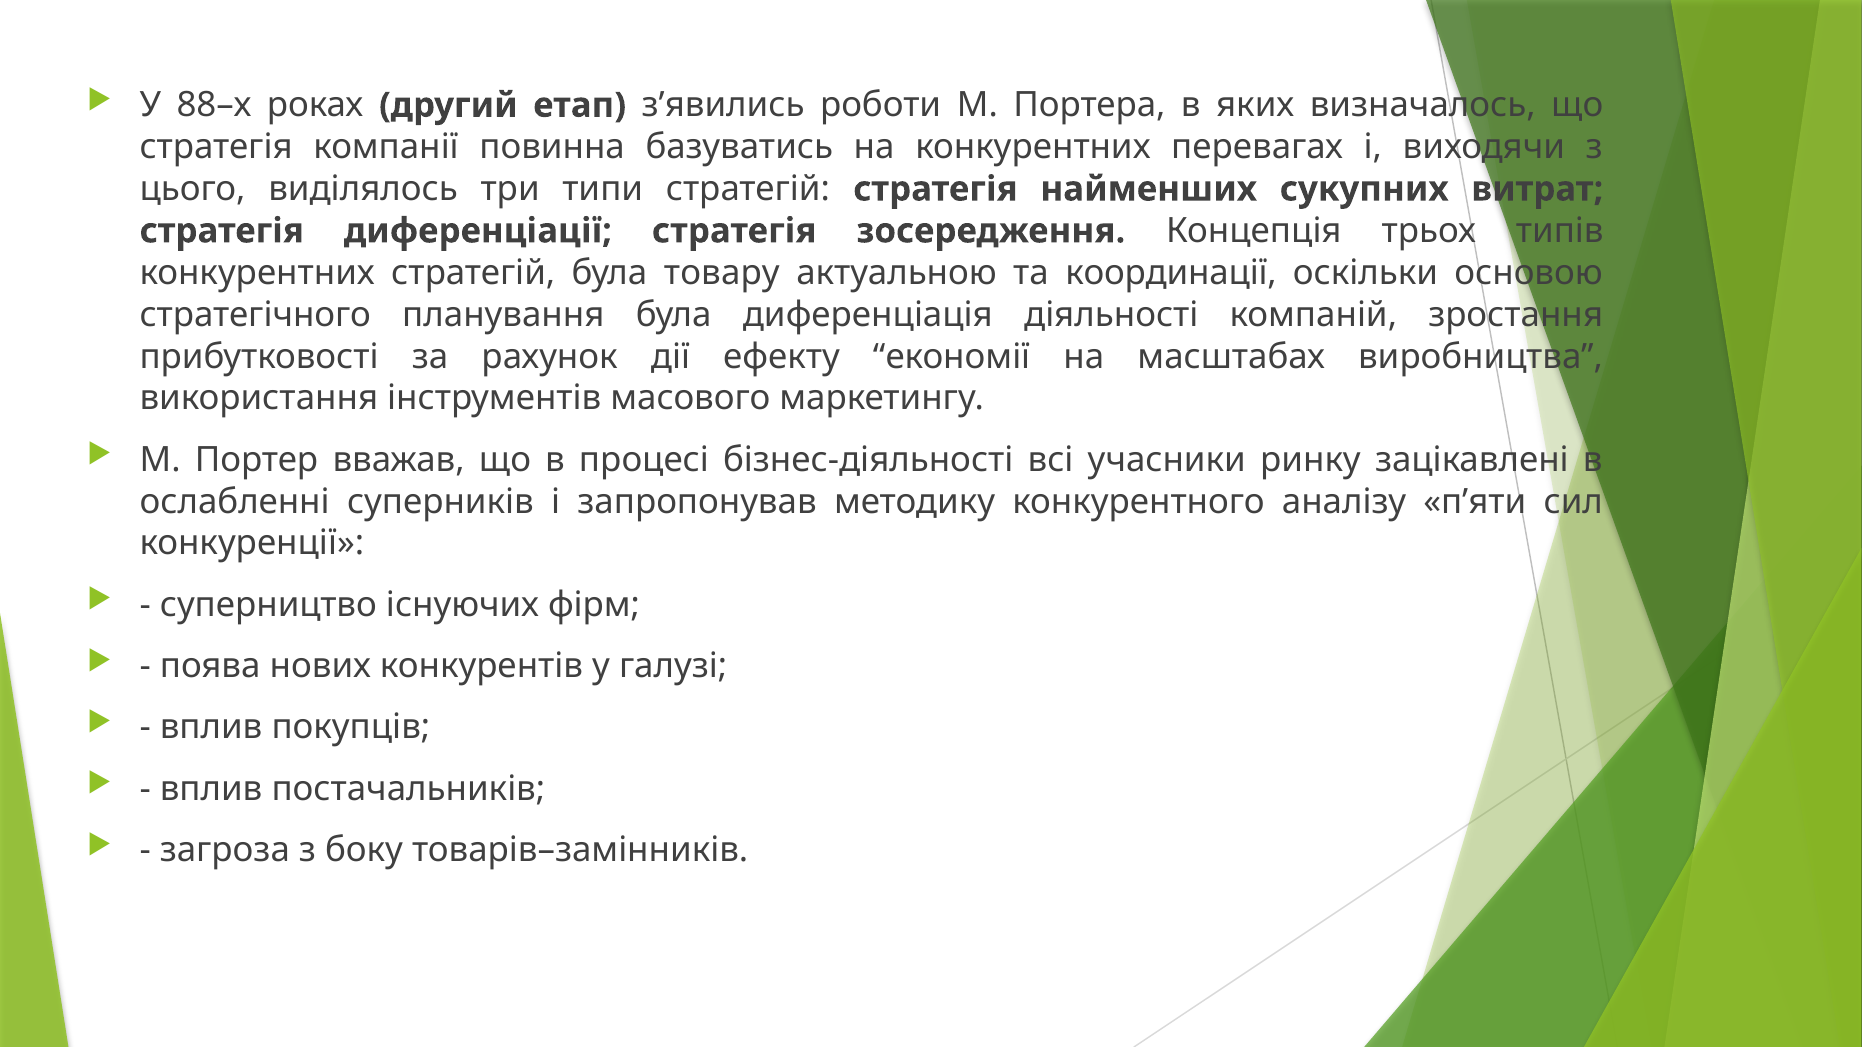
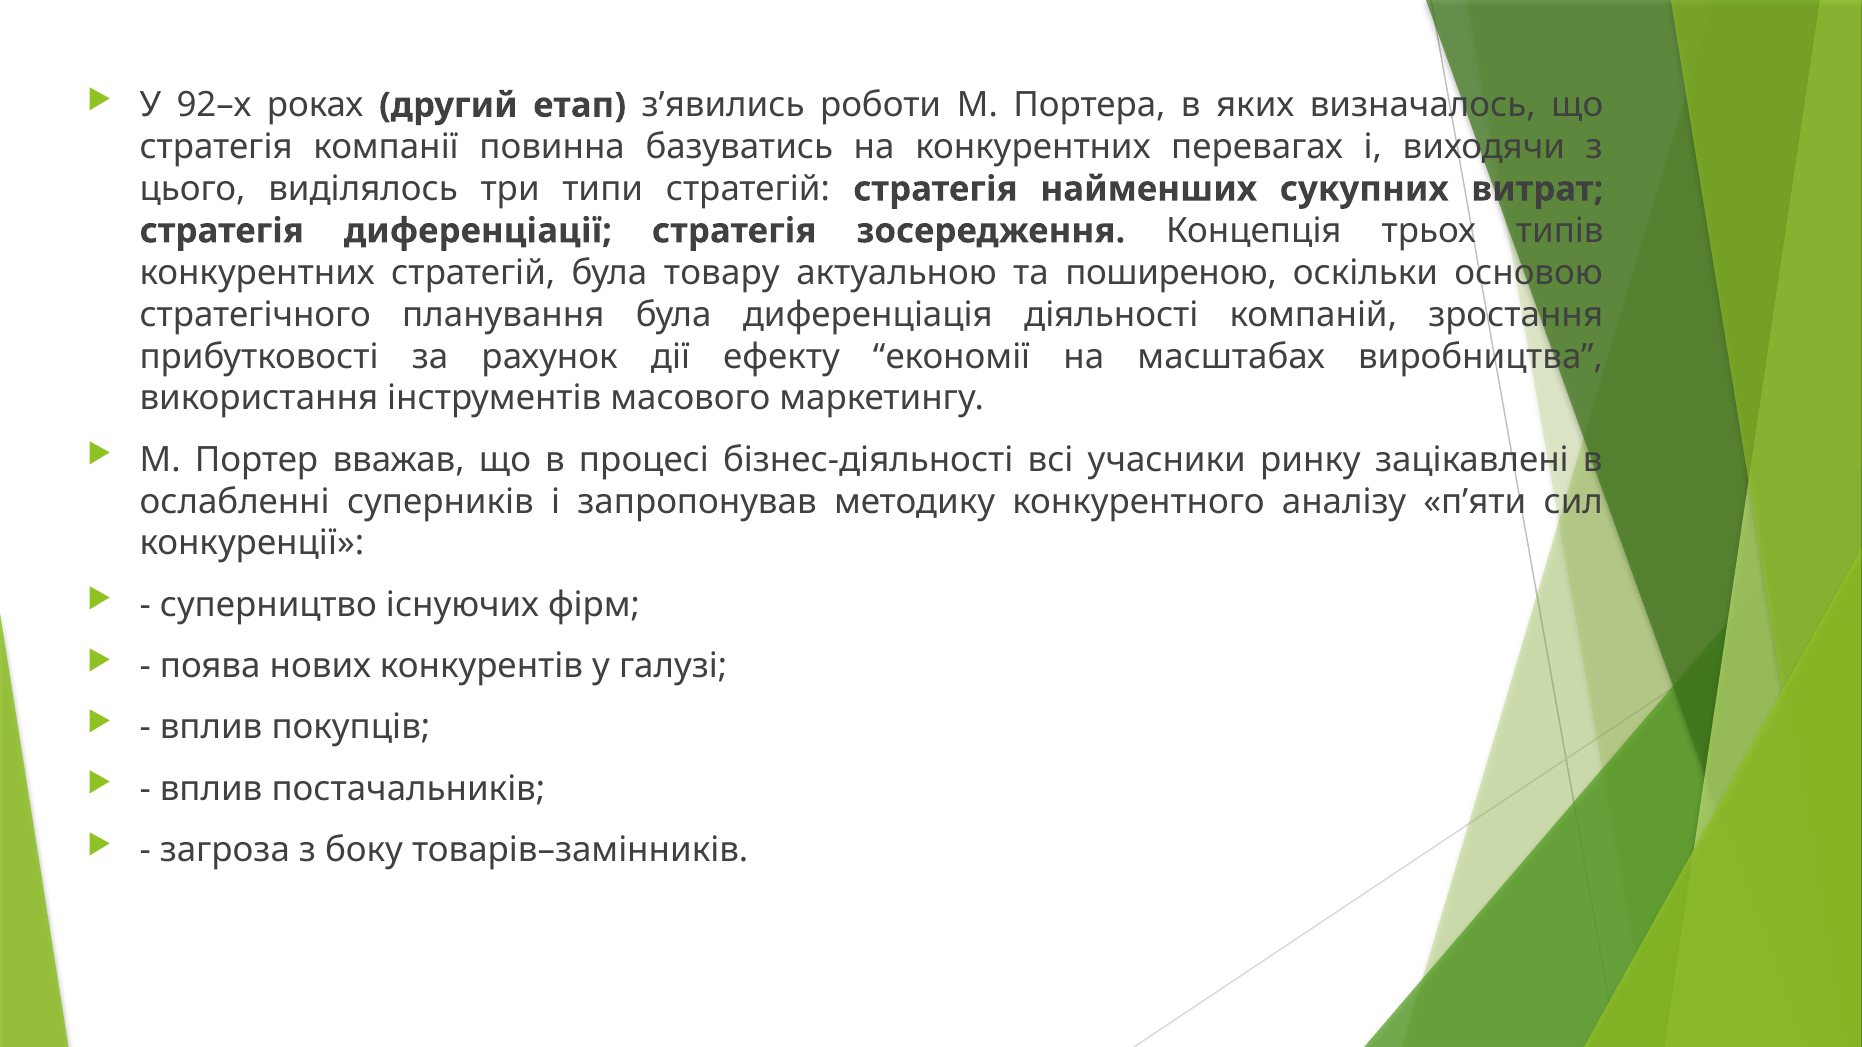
88–х: 88–х -> 92–х
координації: координації -> поширеною
